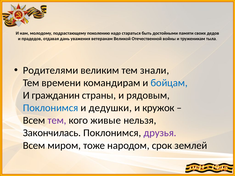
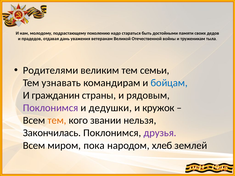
знали: знали -> семьи
времени: времени -> узнавать
Поклонимся at (51, 108) colour: blue -> purple
тем at (57, 121) colour: purple -> orange
живые: живые -> звании
тоже: тоже -> пока
срок: срок -> хлеб
